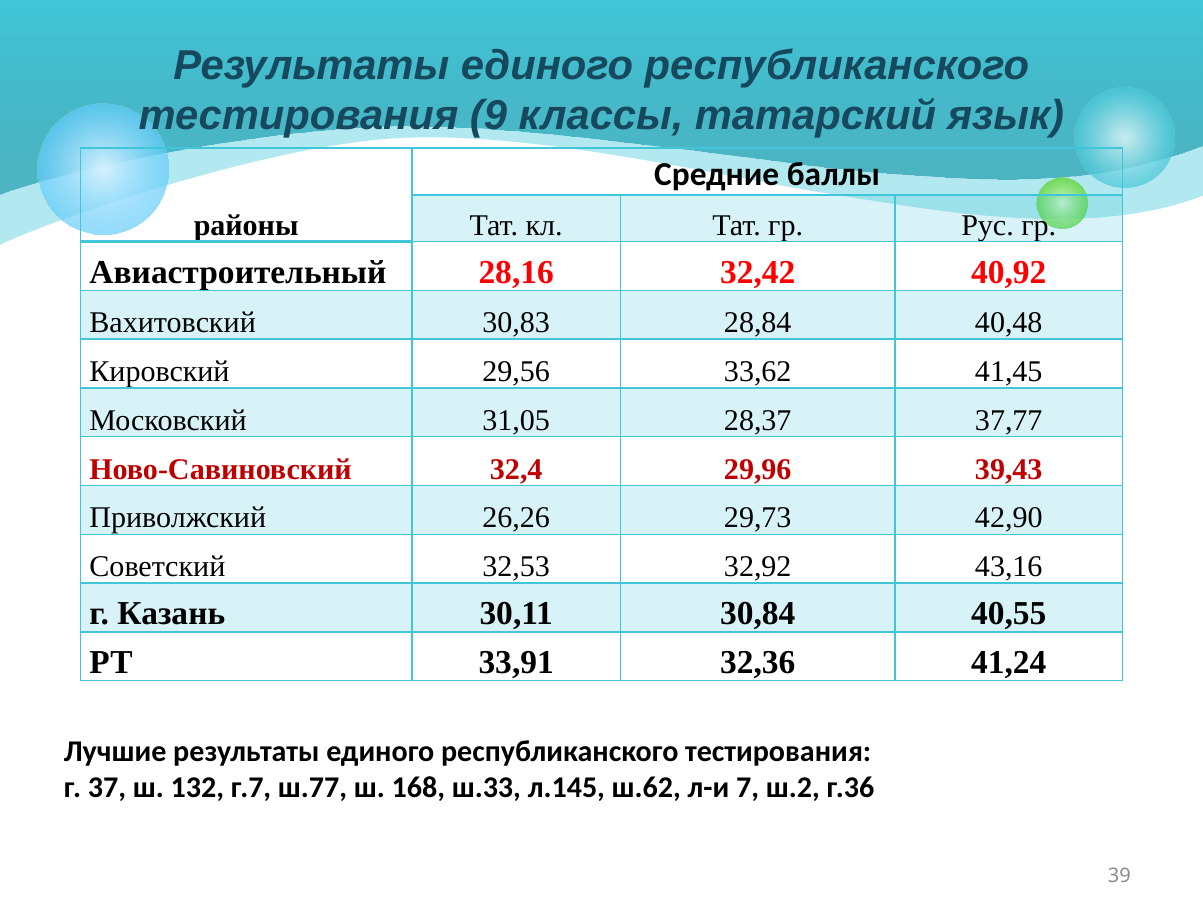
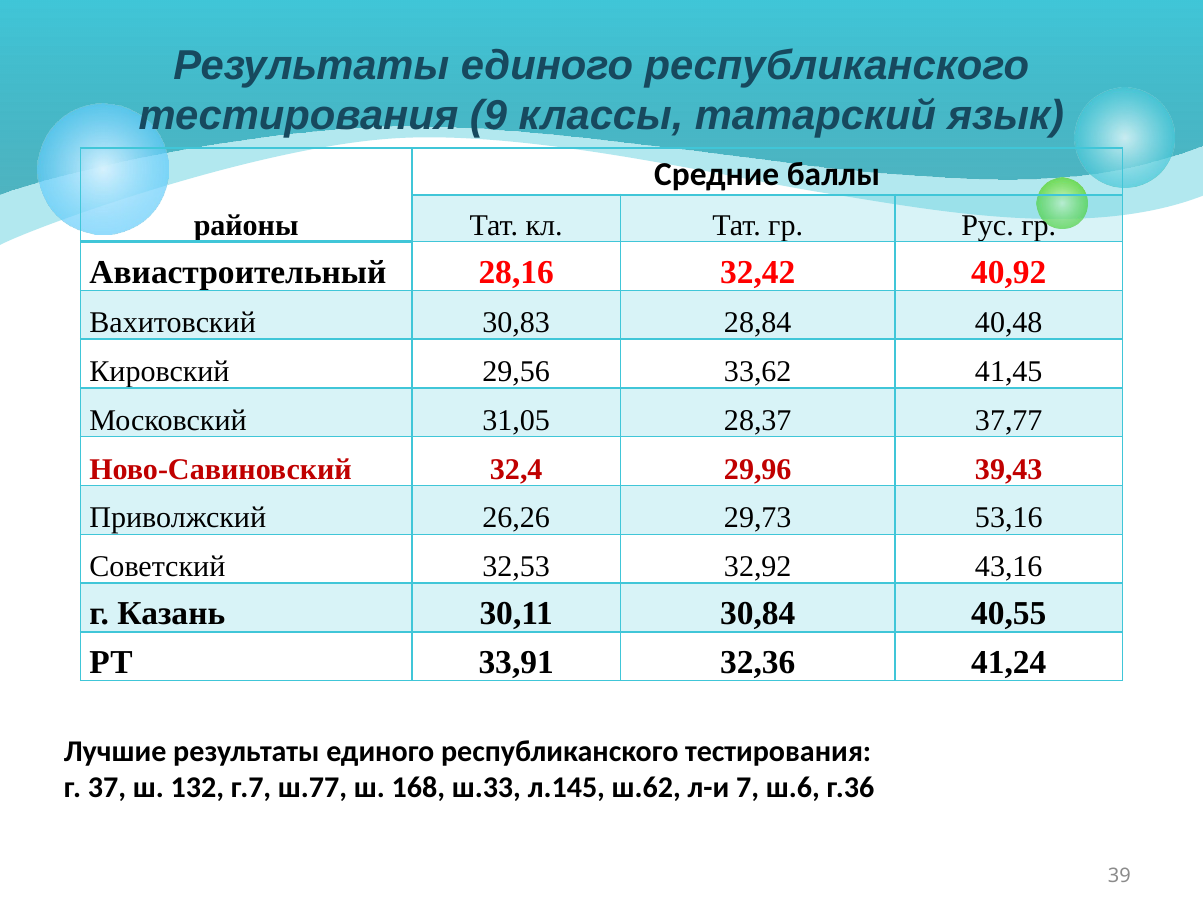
42,90: 42,90 -> 53,16
ш.2: ш.2 -> ш.6
